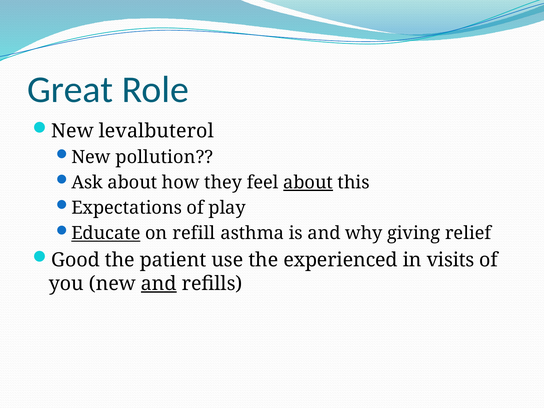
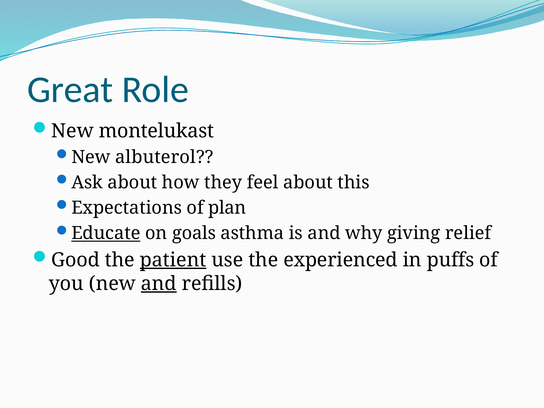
levalbuterol: levalbuterol -> montelukast
pollution: pollution -> albuterol
about at (308, 183) underline: present -> none
play: play -> plan
refill: refill -> goals
patient underline: none -> present
visits: visits -> puffs
